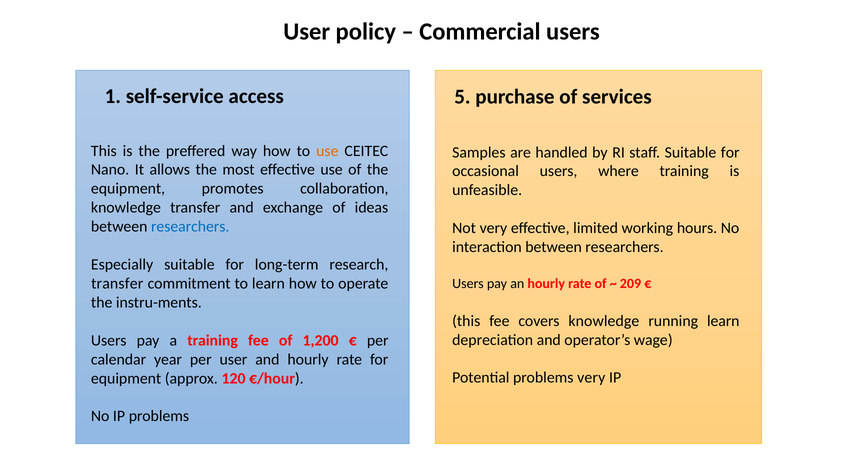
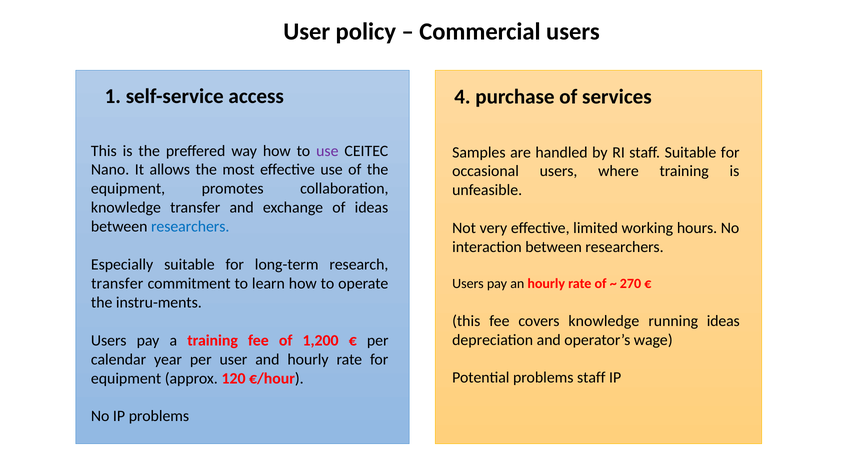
5: 5 -> 4
use at (327, 151) colour: orange -> purple
209: 209 -> 270
running learn: learn -> ideas
problems very: very -> staff
